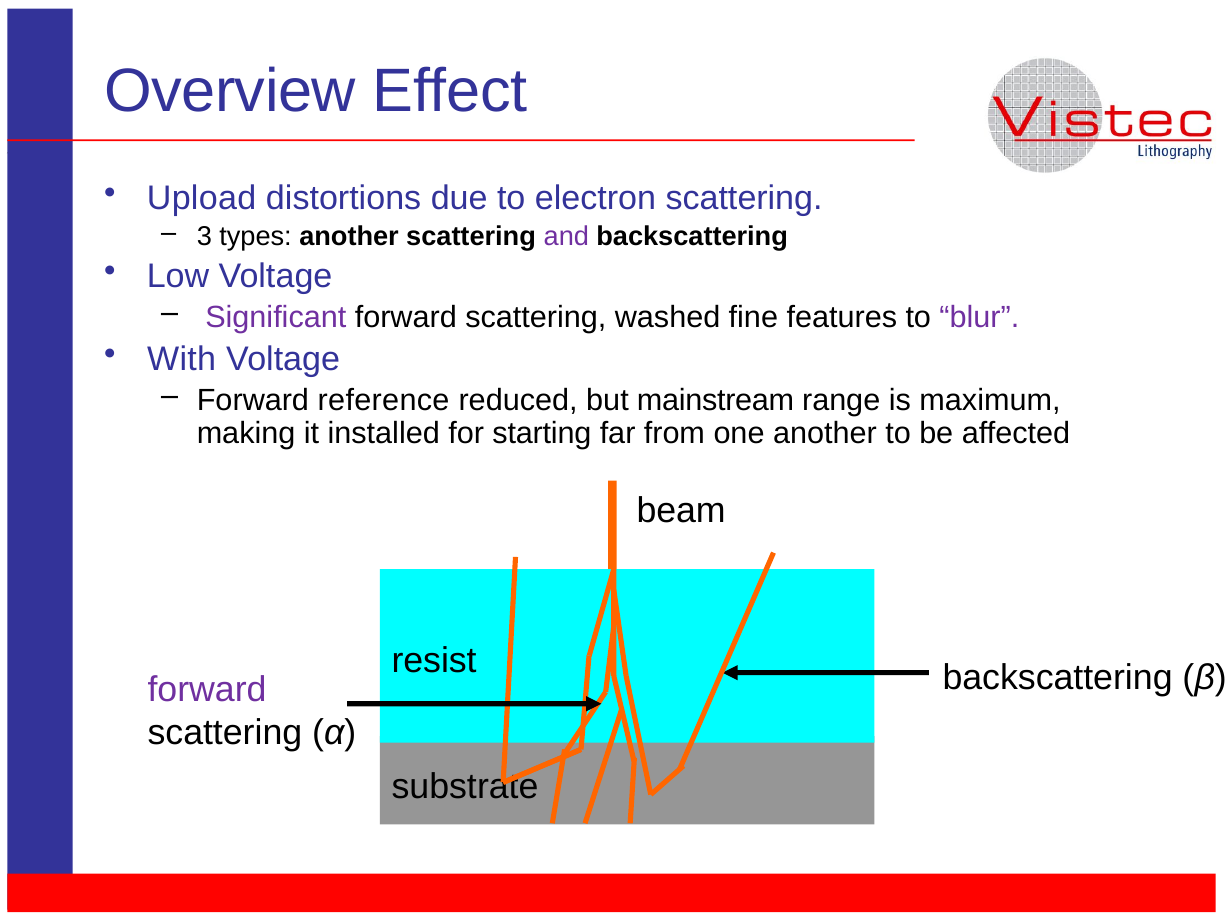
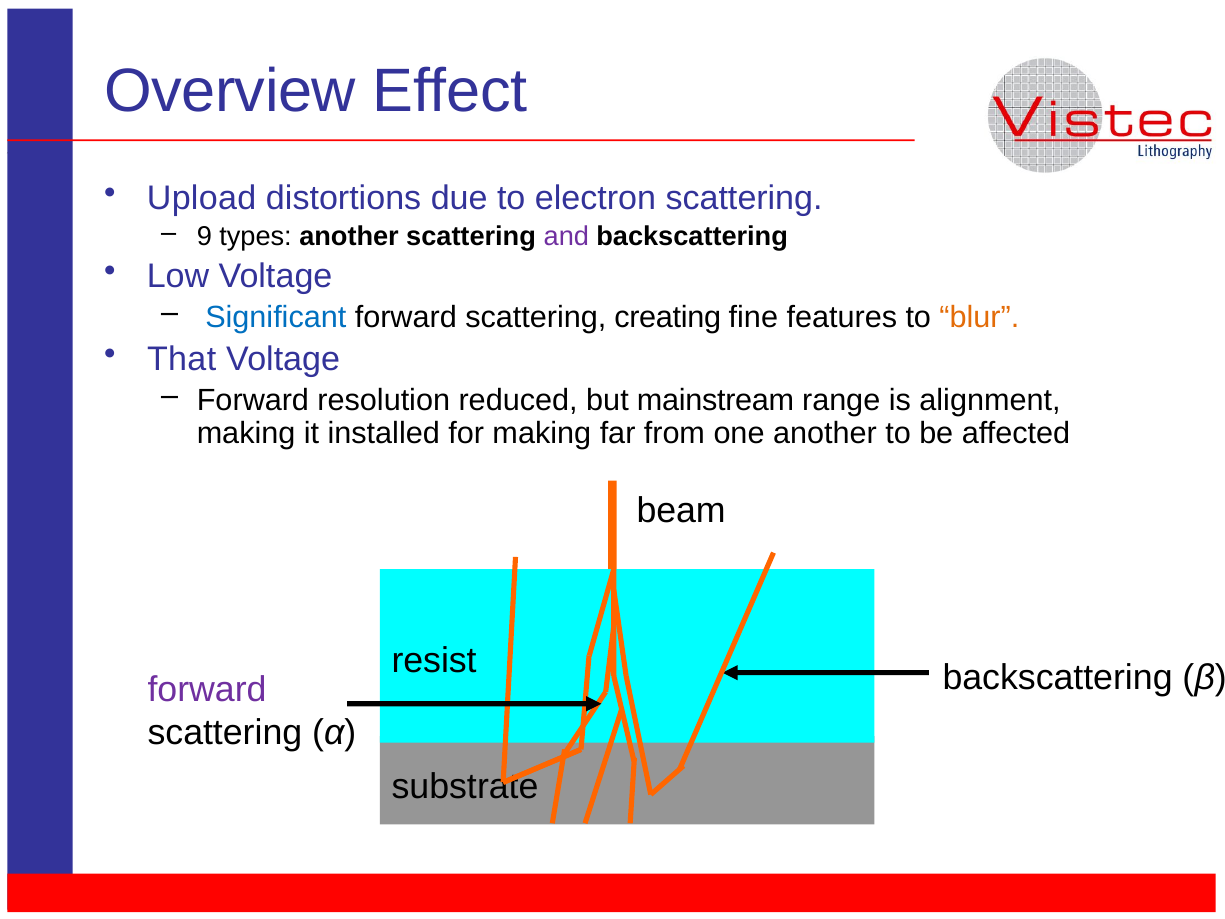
3: 3 -> 9
Significant colour: purple -> blue
washed: washed -> creating
blur colour: purple -> orange
With: With -> That
reference: reference -> resolution
maximum: maximum -> alignment
for starting: starting -> making
